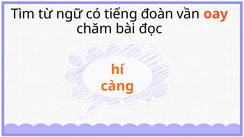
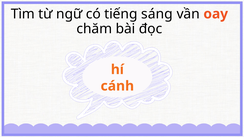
đoàn: đoàn -> sáng
càng: càng -> cánh
